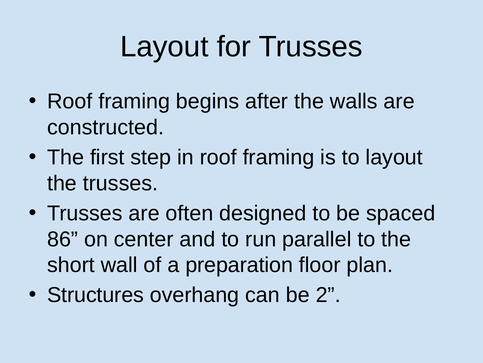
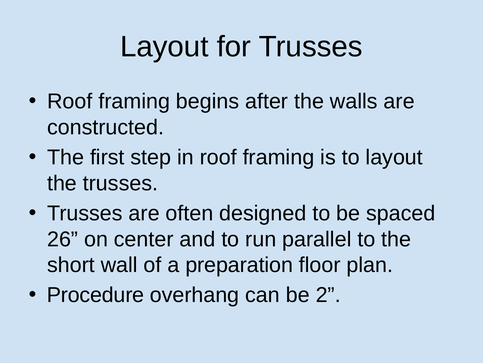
86: 86 -> 26
Structures: Structures -> Procedure
